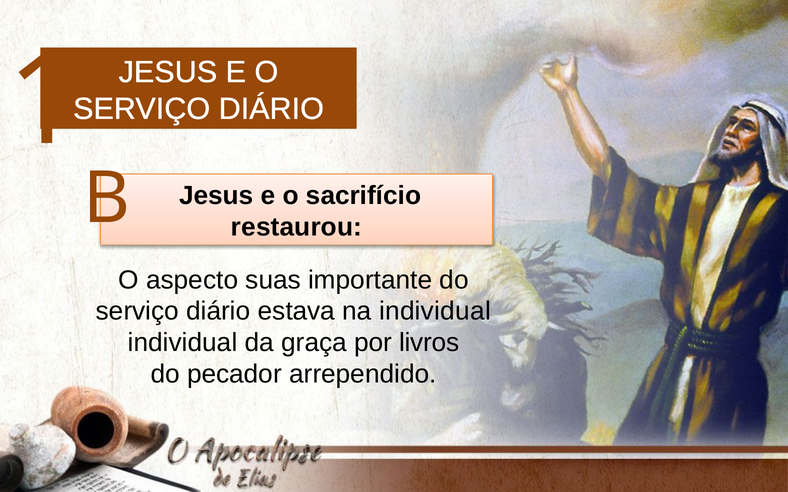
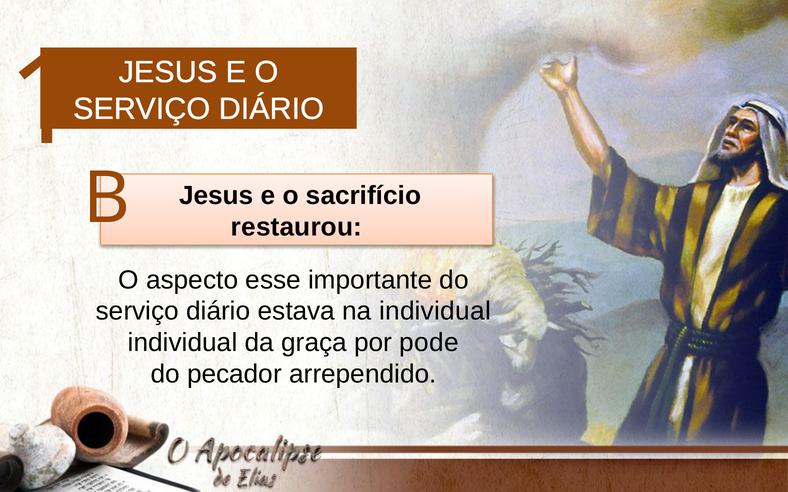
suas: suas -> esse
livros: livros -> pode
